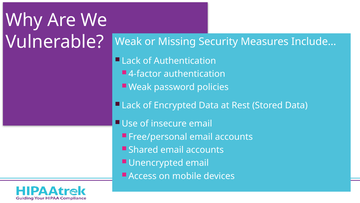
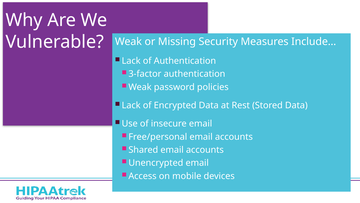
4-factor: 4-factor -> 3-factor
